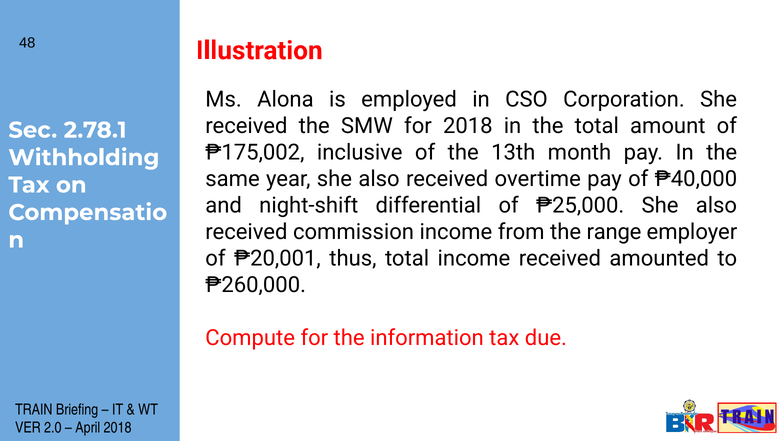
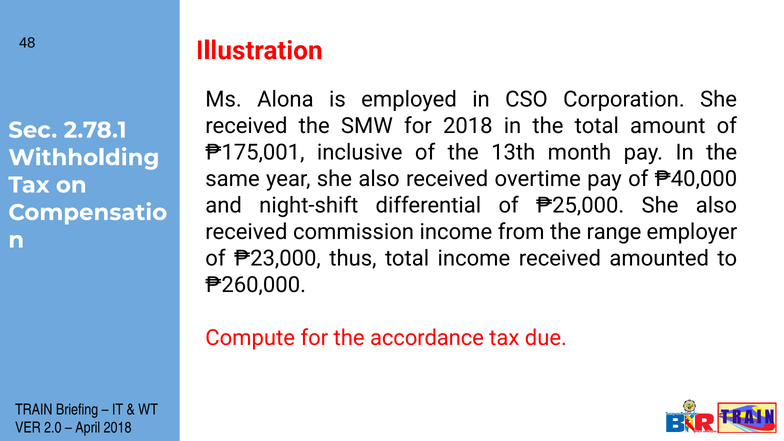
₱175,002: ₱175,002 -> ₱175,001
₱20,001: ₱20,001 -> ₱23,000
information: information -> accordance
